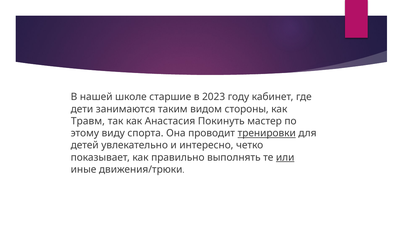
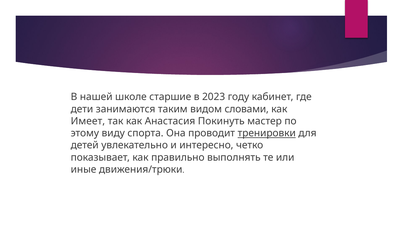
стороны: стороны -> словами
Травм: Травм -> Имеет
или underline: present -> none
